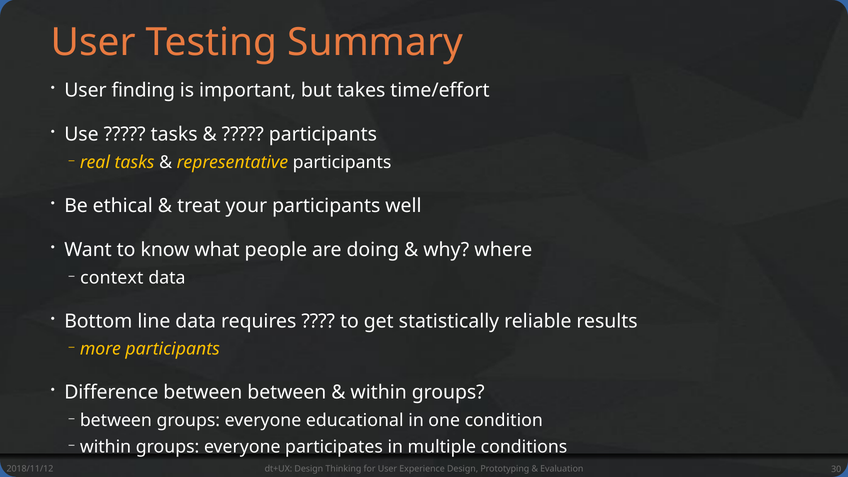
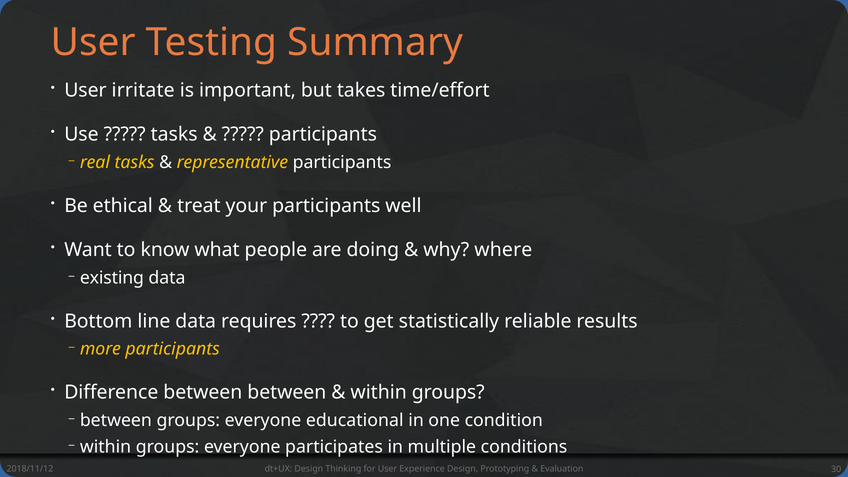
finding: finding -> irritate
context: context -> existing
